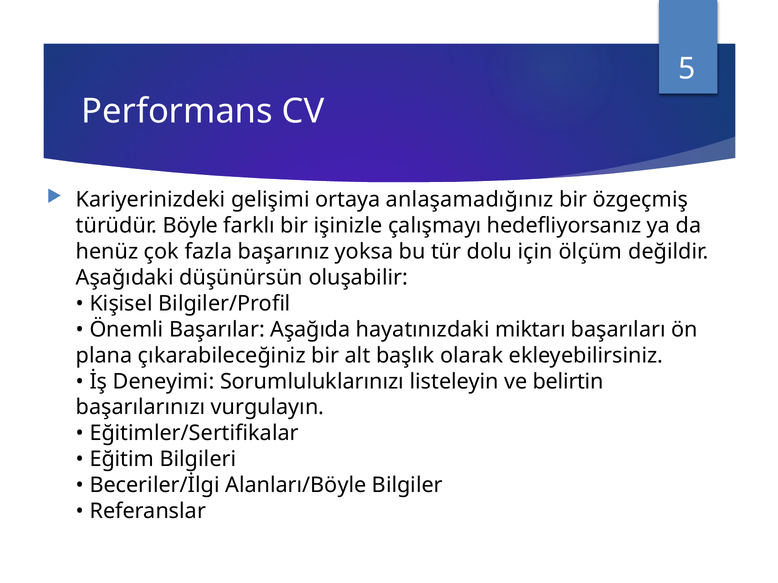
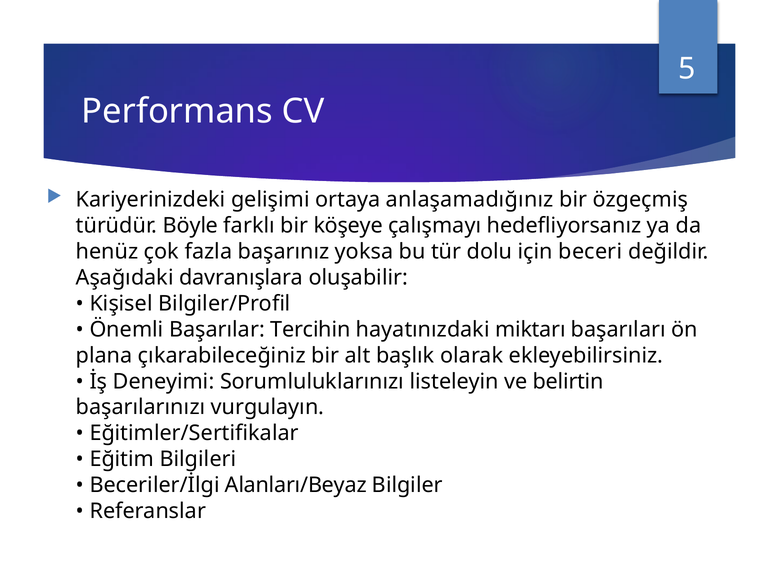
işinizle: işinizle -> köşeye
ölçüm: ölçüm -> beceri
düşünürsün: düşünürsün -> davranışlara
Aşağıda: Aşağıda -> Tercihin
Alanları/Böyle: Alanları/Böyle -> Alanları/Beyaz
